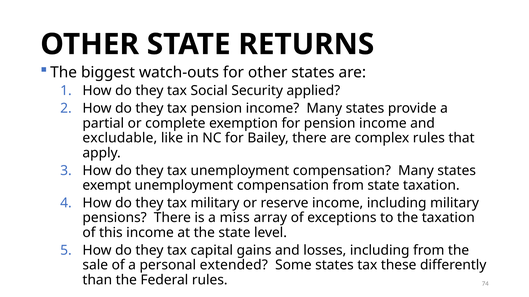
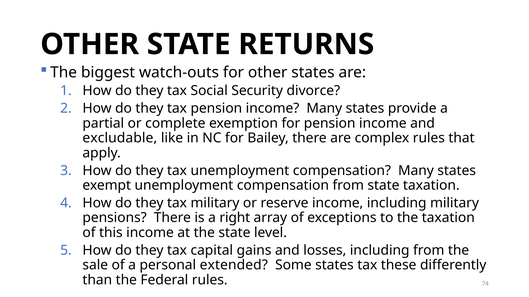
applied: applied -> divorce
miss: miss -> right
